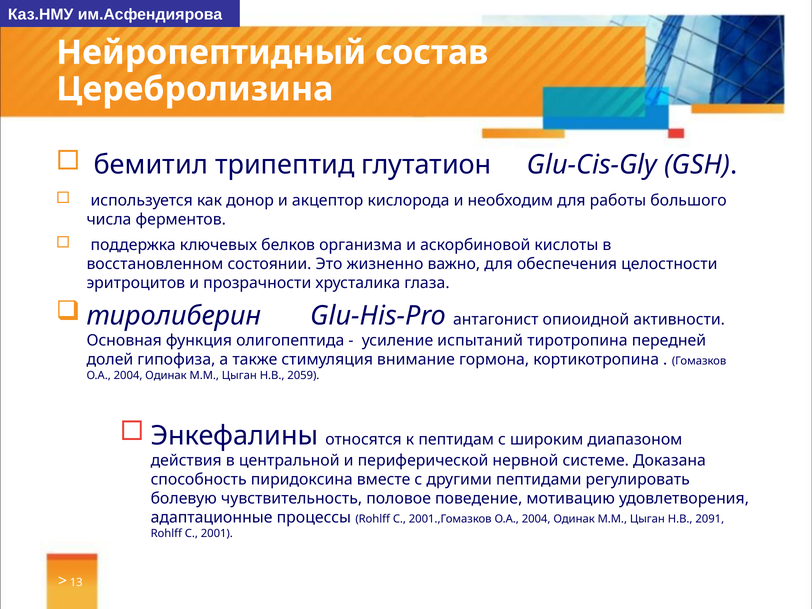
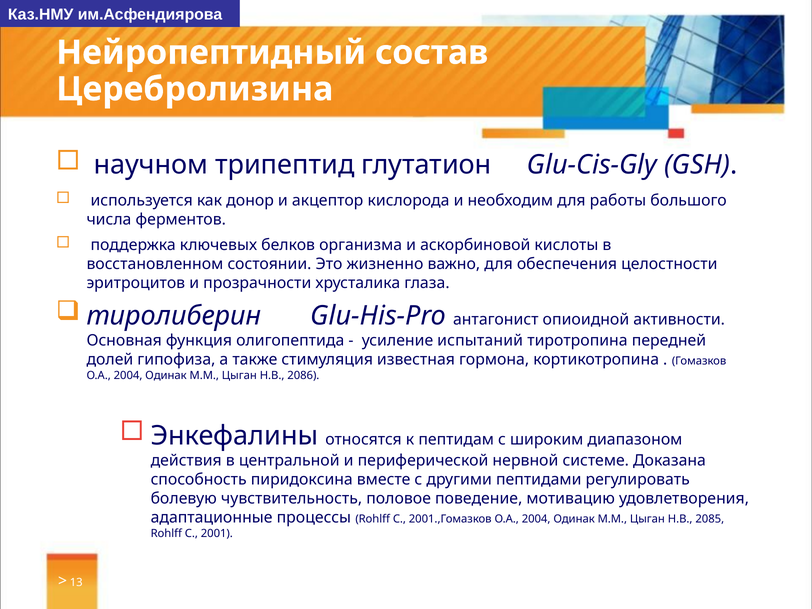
бемитил: бемитил -> научном
внимание: внимание -> известная
2059: 2059 -> 2086
2091: 2091 -> 2085
